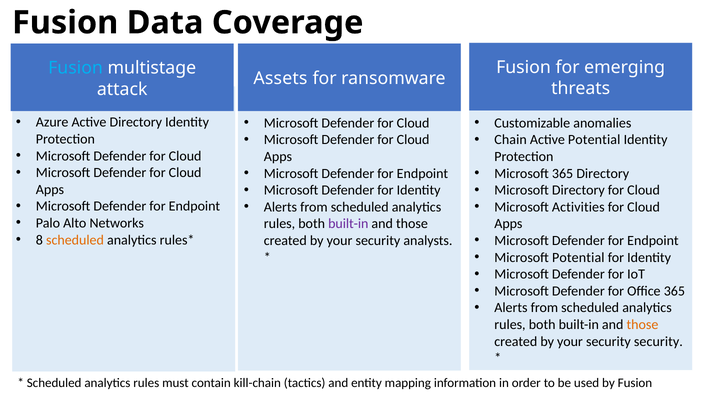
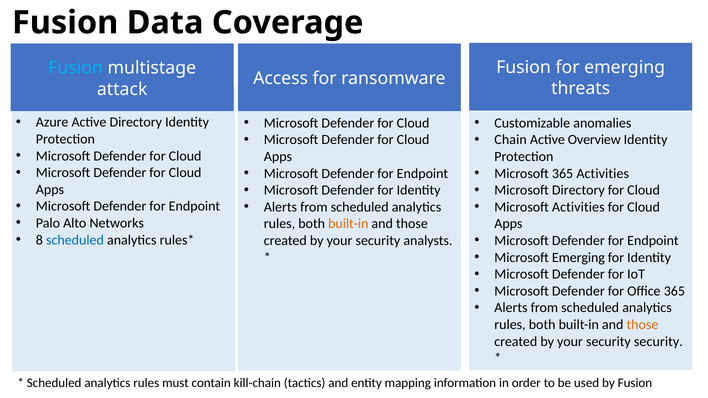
Assets: Assets -> Access
Active Potential: Potential -> Overview
365 Directory: Directory -> Activities
built-in at (348, 224) colour: purple -> orange
scheduled at (75, 240) colour: orange -> blue
Microsoft Potential: Potential -> Emerging
